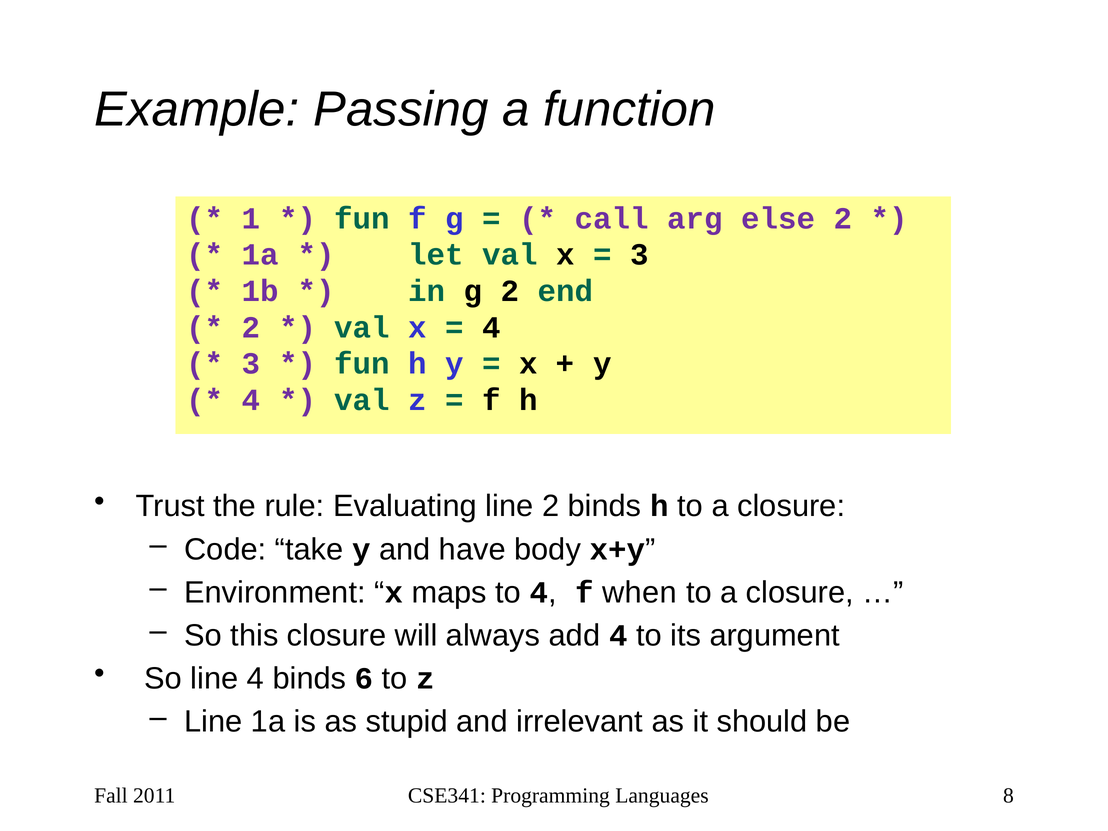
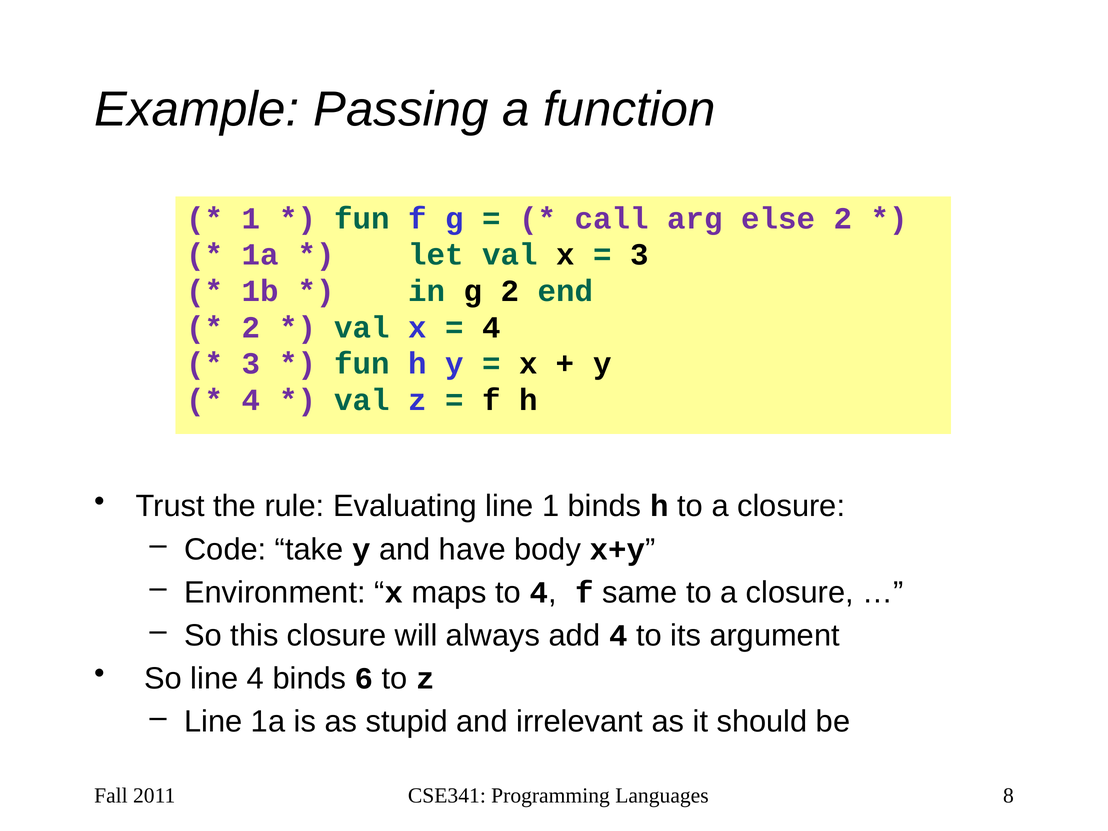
line 2: 2 -> 1
when: when -> same
